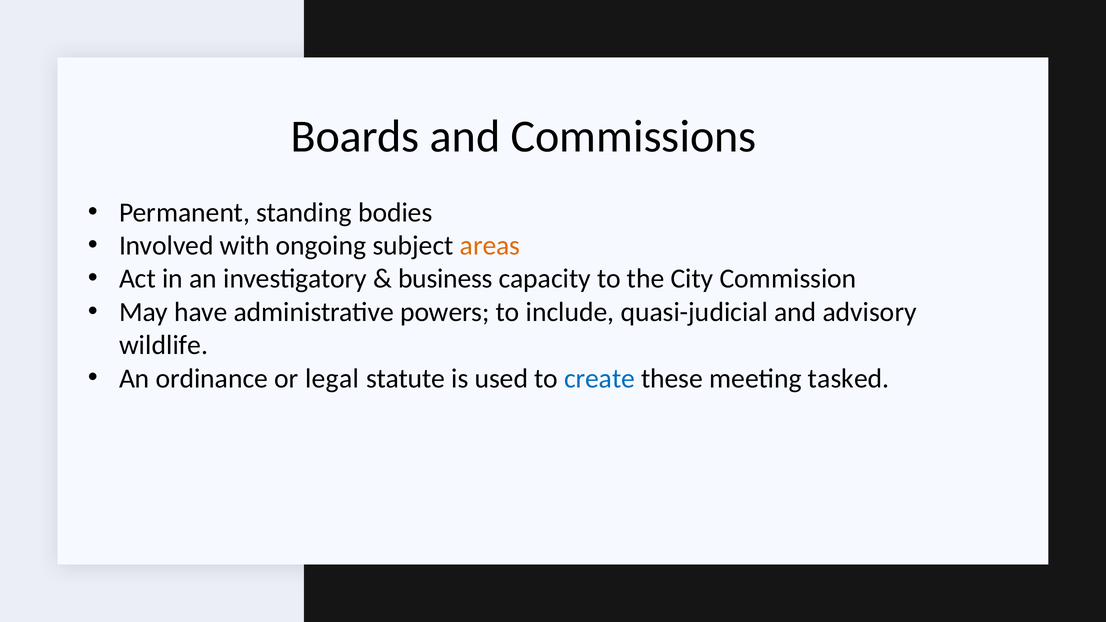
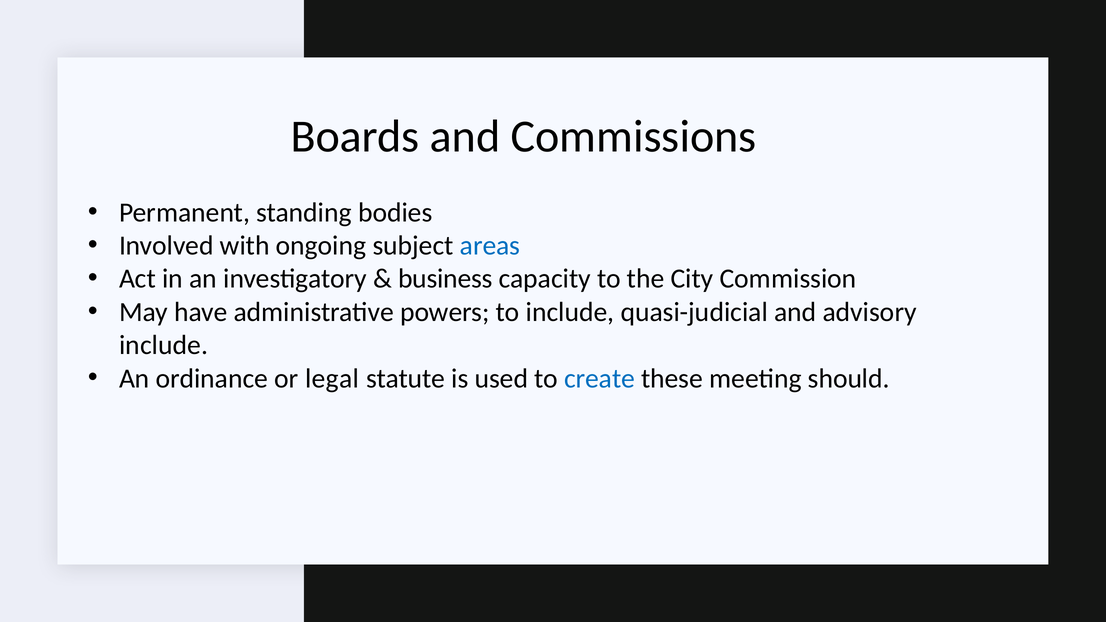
areas colour: orange -> blue
wildlife at (164, 345): wildlife -> include
tasked: tasked -> should
